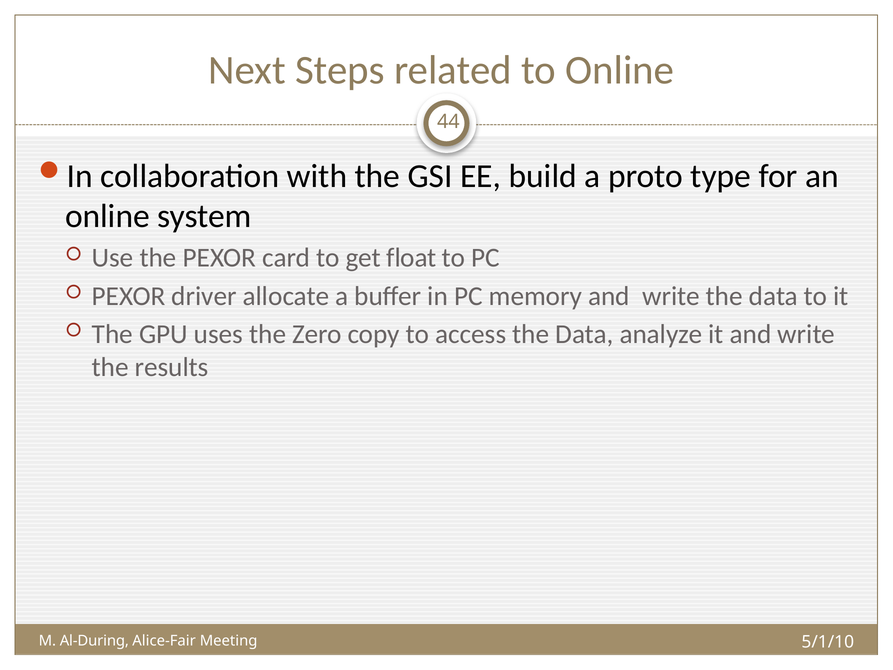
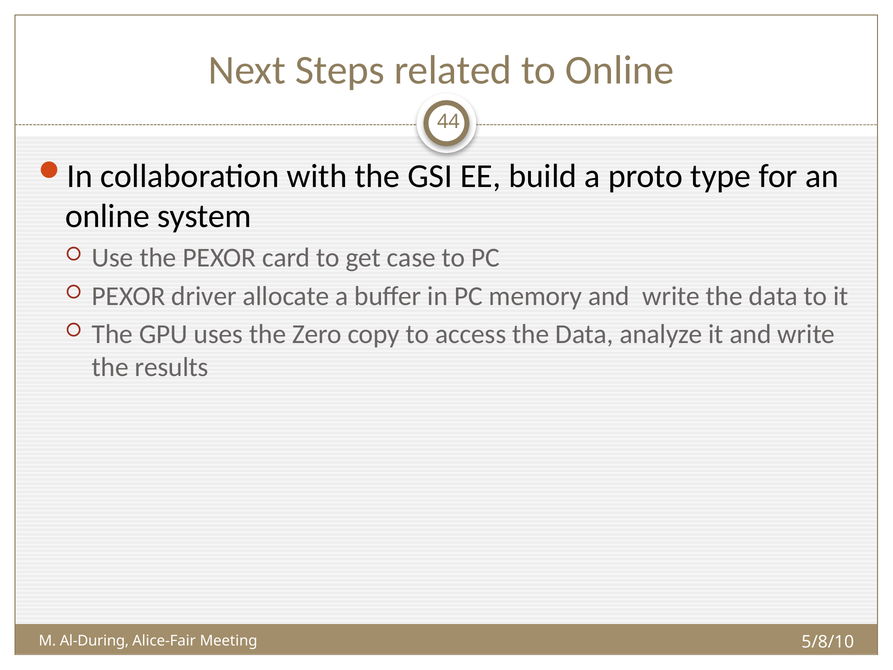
float: float -> case
5/1/10: 5/1/10 -> 5/8/10
